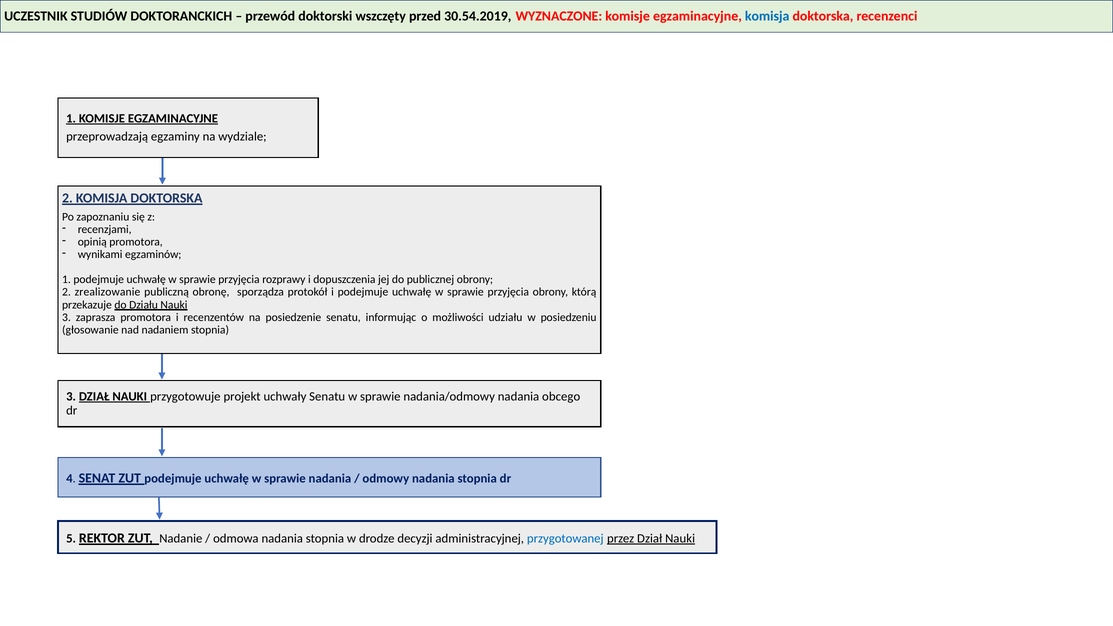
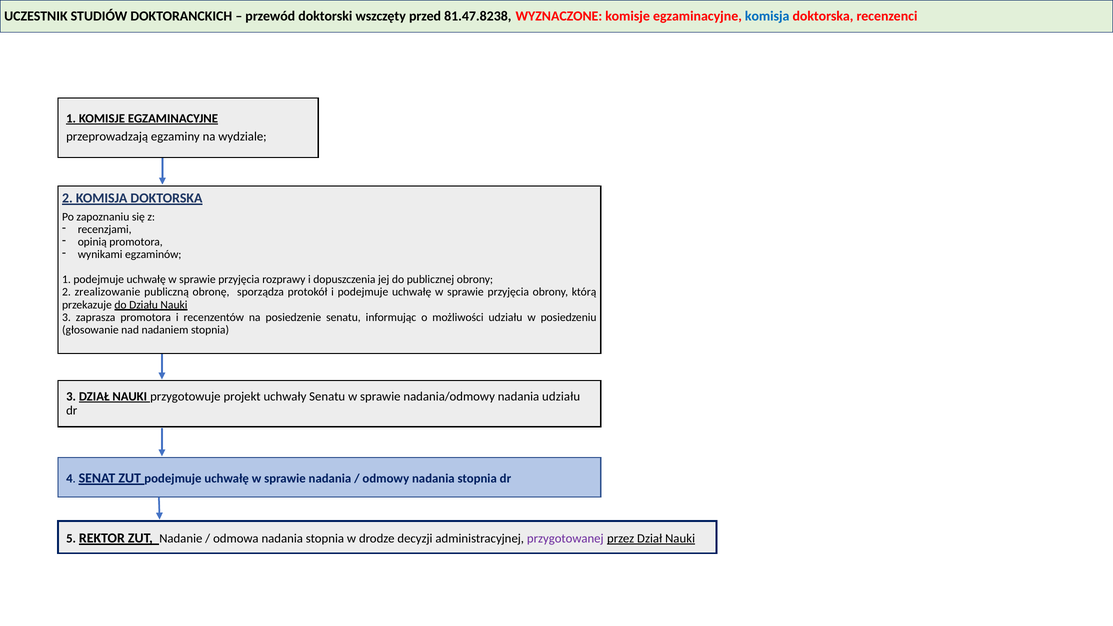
30.54.2019: 30.54.2019 -> 81.47.8238
nadania obcego: obcego -> udziału
przygotowanej colour: blue -> purple
